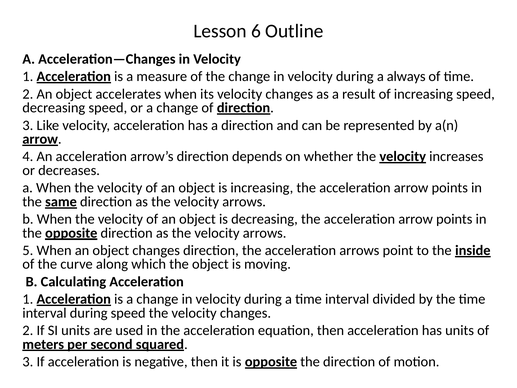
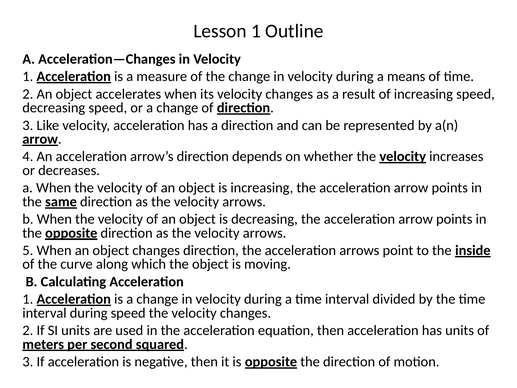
Lesson 6: 6 -> 1
always: always -> means
